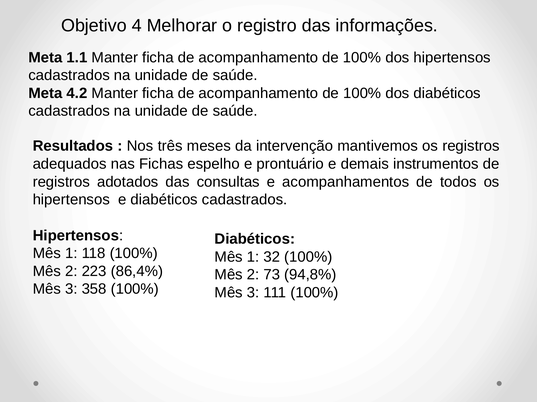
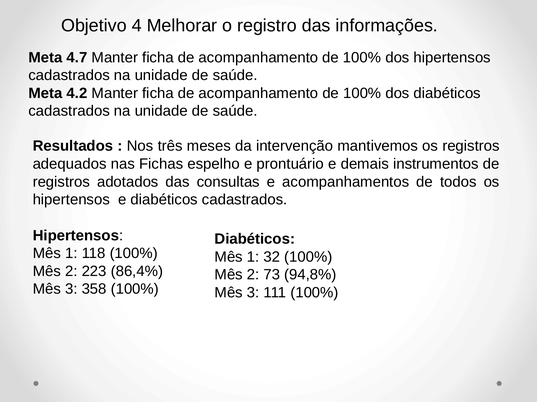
1.1: 1.1 -> 4.7
